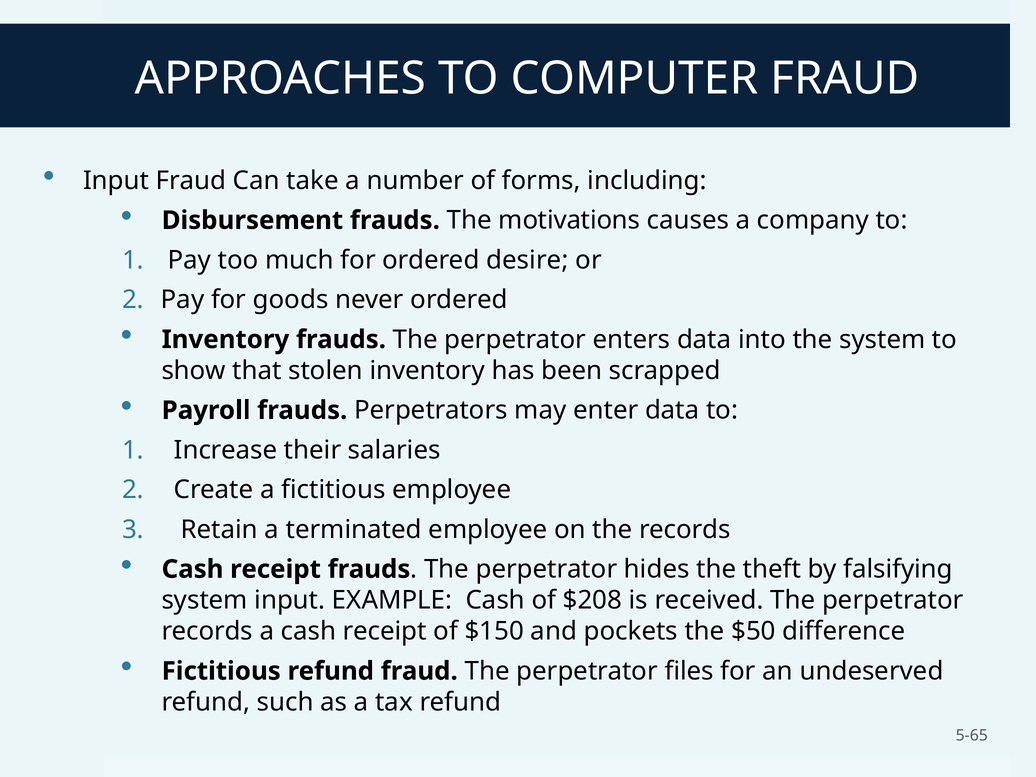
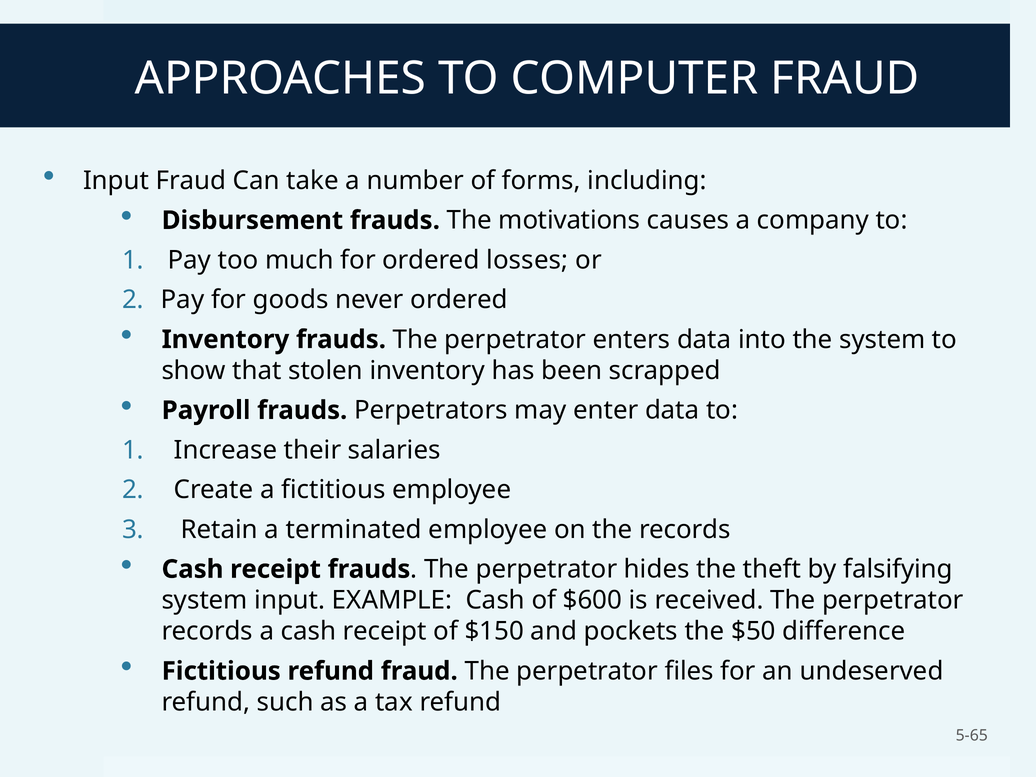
desire: desire -> losses
$208: $208 -> $600
